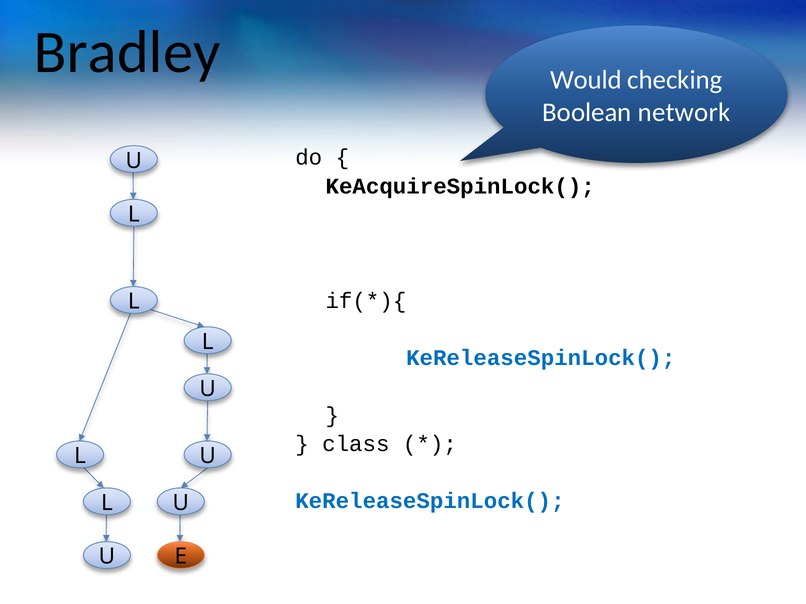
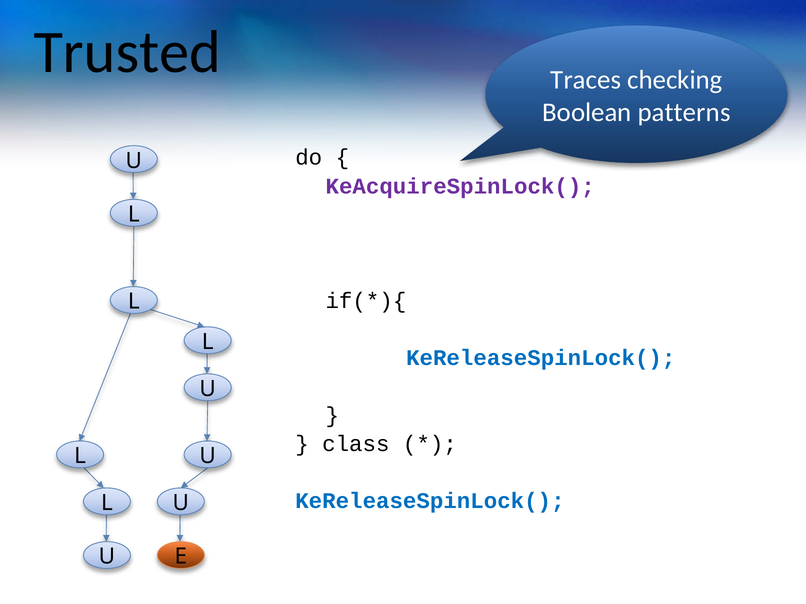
Bradley: Bradley -> Trusted
Would: Would -> Traces
network: network -> patterns
KeAcquireSpinLock( colour: black -> purple
